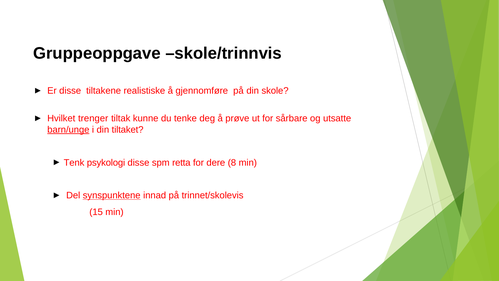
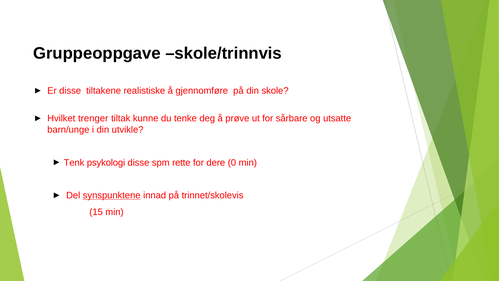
barn/unge underline: present -> none
tiltaket: tiltaket -> utvikle
retta: retta -> rette
8: 8 -> 0
